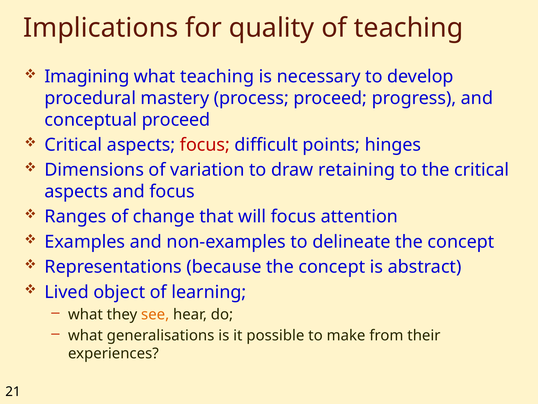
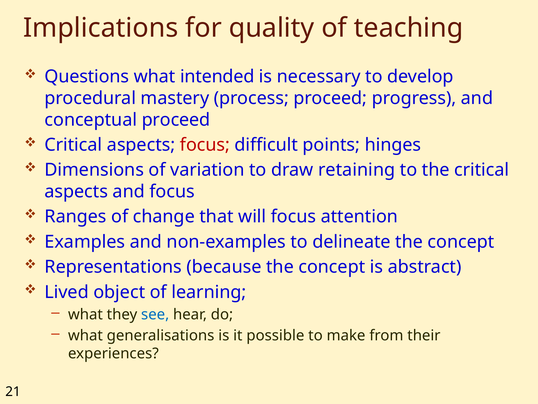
Imagining: Imagining -> Questions
what teaching: teaching -> intended
see colour: orange -> blue
